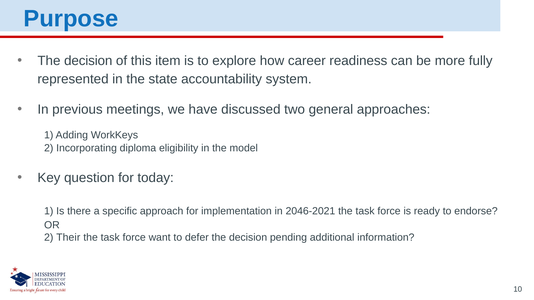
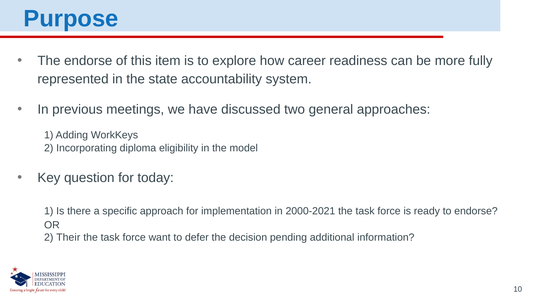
decision at (88, 61): decision -> endorse
2046-2021: 2046-2021 -> 2000-2021
